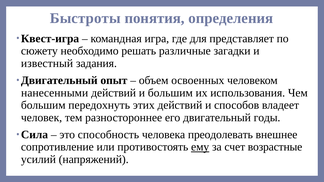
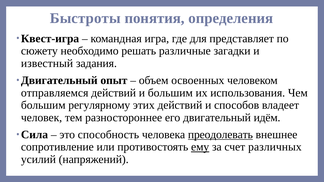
нанесенными: нанесенными -> отправляемся
передохнуть: передохнуть -> регулярному
годы: годы -> идём
преодолевать underline: none -> present
возрастные: возрастные -> различных
